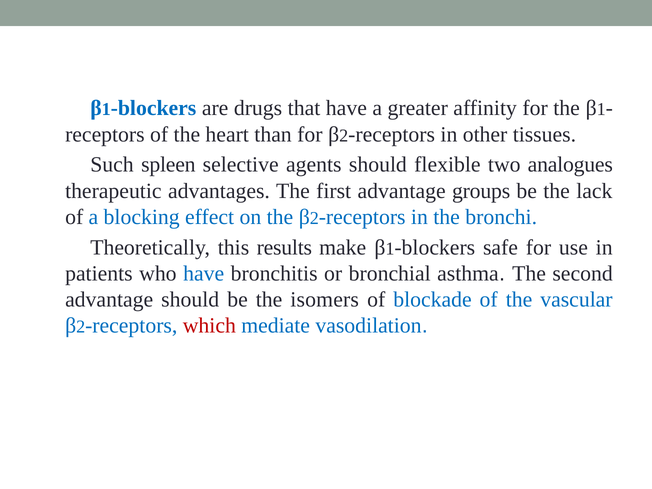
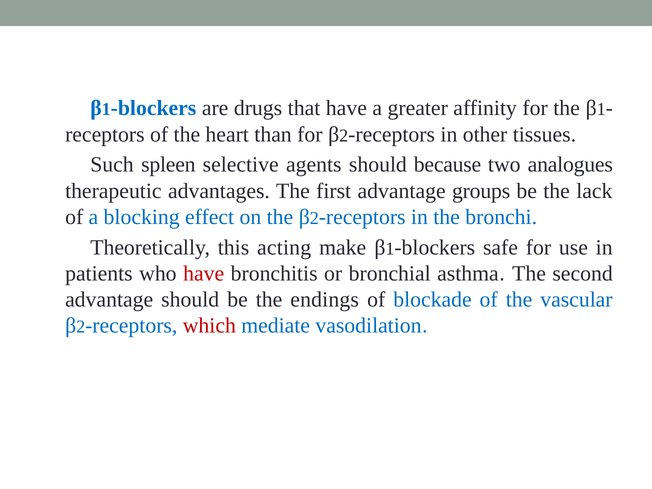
flexible: flexible -> because
results: results -> acting
have at (204, 273) colour: blue -> red
isomers: isomers -> endings
